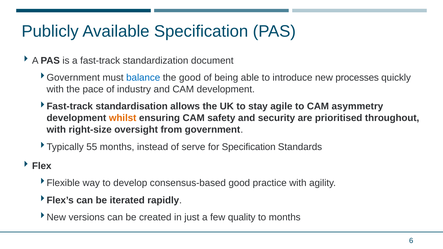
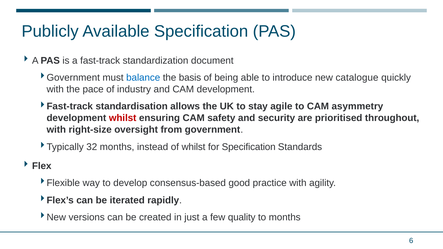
the good: good -> basis
processes: processes -> catalogue
whilst at (123, 118) colour: orange -> red
55: 55 -> 32
of serve: serve -> whilst
